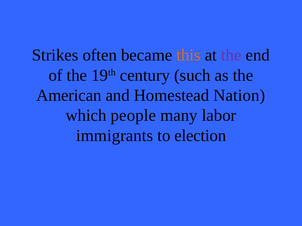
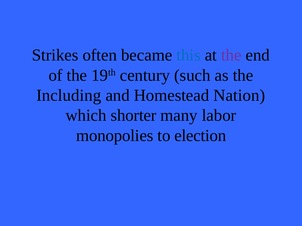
this colour: orange -> blue
American: American -> Including
people: people -> shorter
immigrants: immigrants -> monopolies
